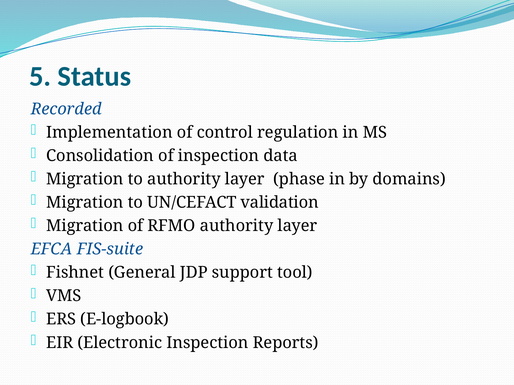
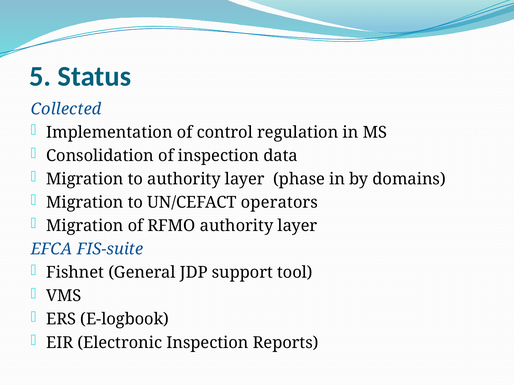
Recorded: Recorded -> Collected
validation: validation -> operators
